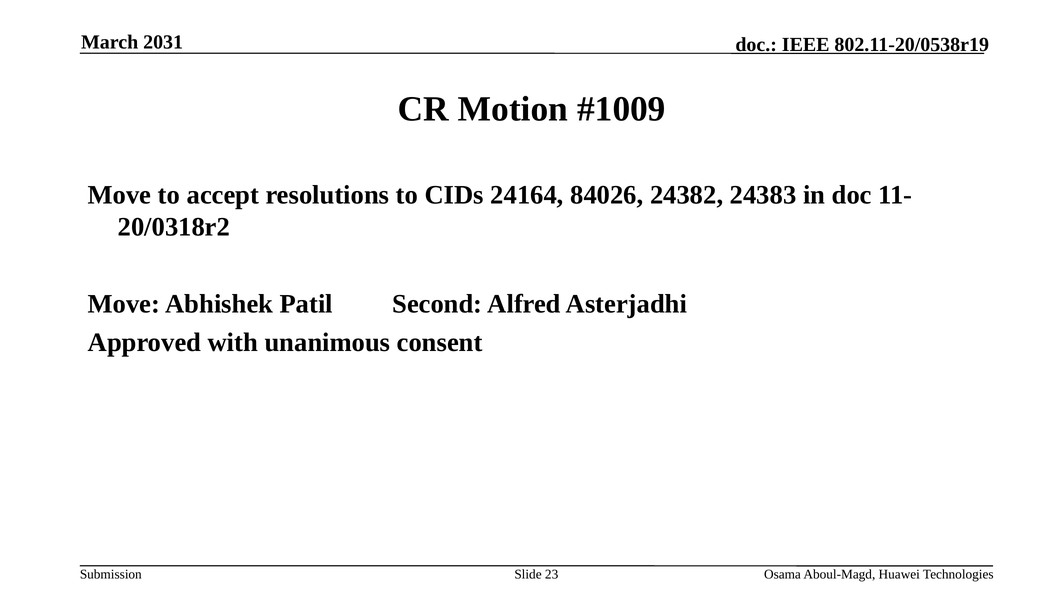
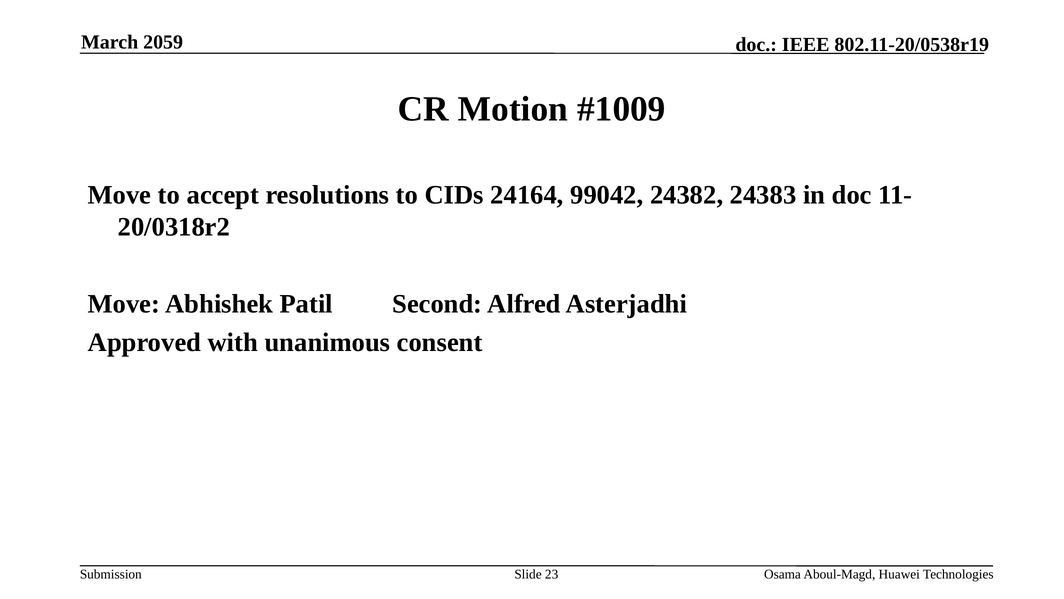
2031: 2031 -> 2059
84026: 84026 -> 99042
